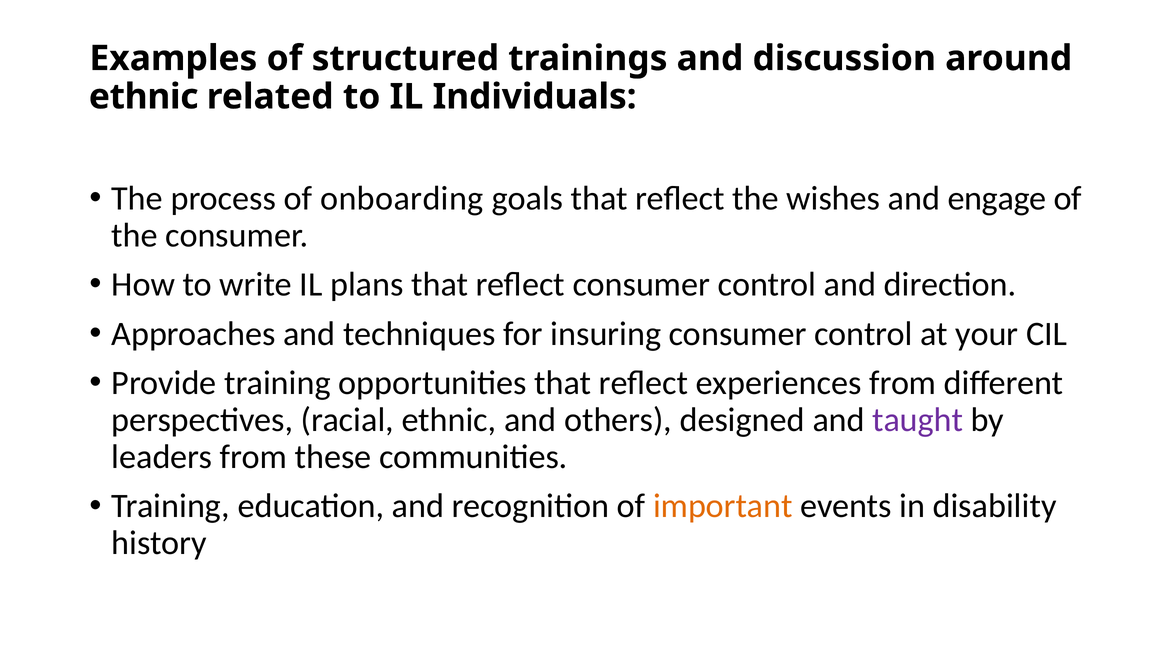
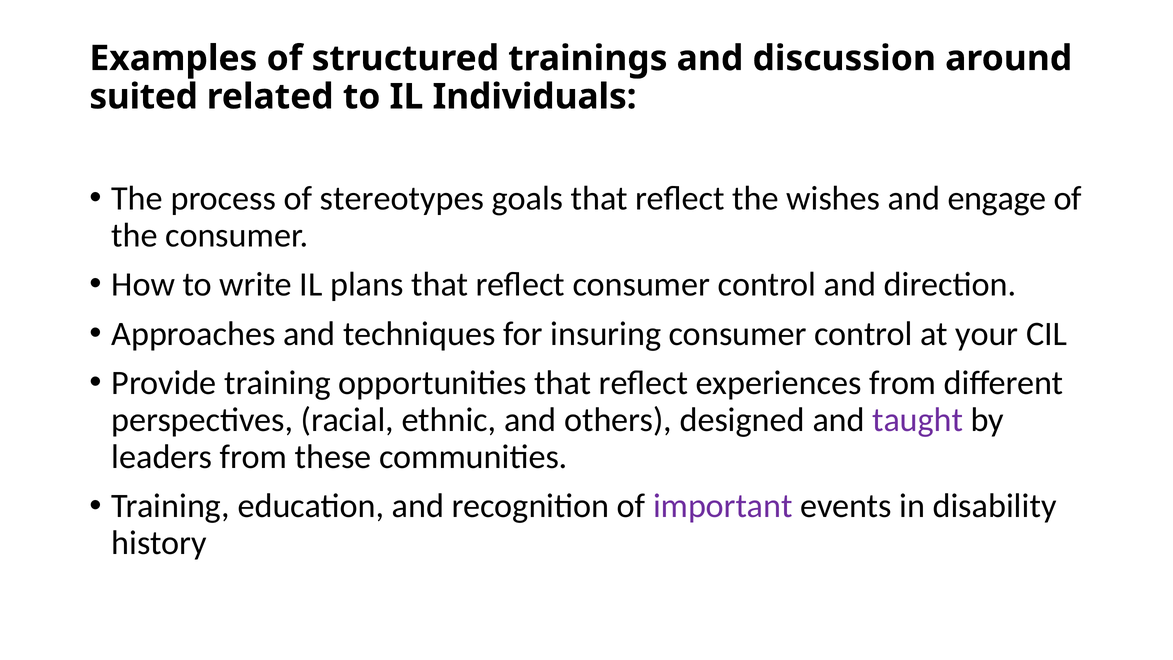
ethnic at (144, 97): ethnic -> suited
onboarding: onboarding -> stereotypes
important colour: orange -> purple
